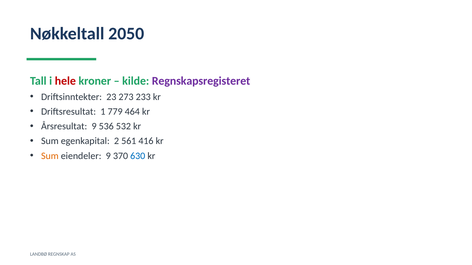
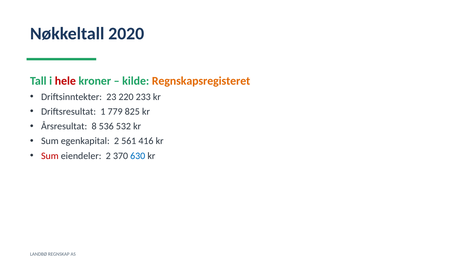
2050: 2050 -> 2020
Regnskapsregisteret colour: purple -> orange
273: 273 -> 220
464: 464 -> 825
Årsresultat 9: 9 -> 8
Sum at (50, 156) colour: orange -> red
eiendeler 9: 9 -> 2
